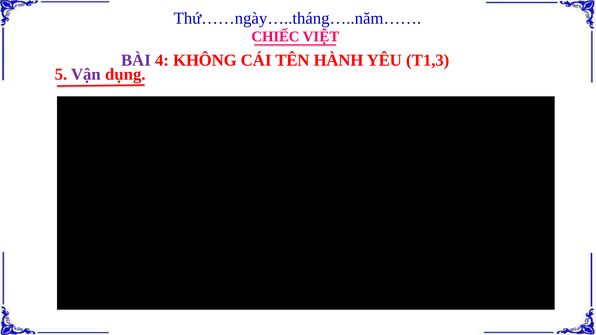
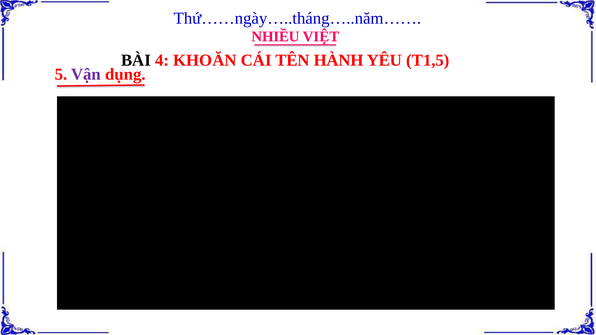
CHIẾC: CHIẾC -> NHIỀU
BÀI colour: purple -> black
KHÔNG: KHÔNG -> KHOĂN
T1,3: T1,3 -> T1,5
